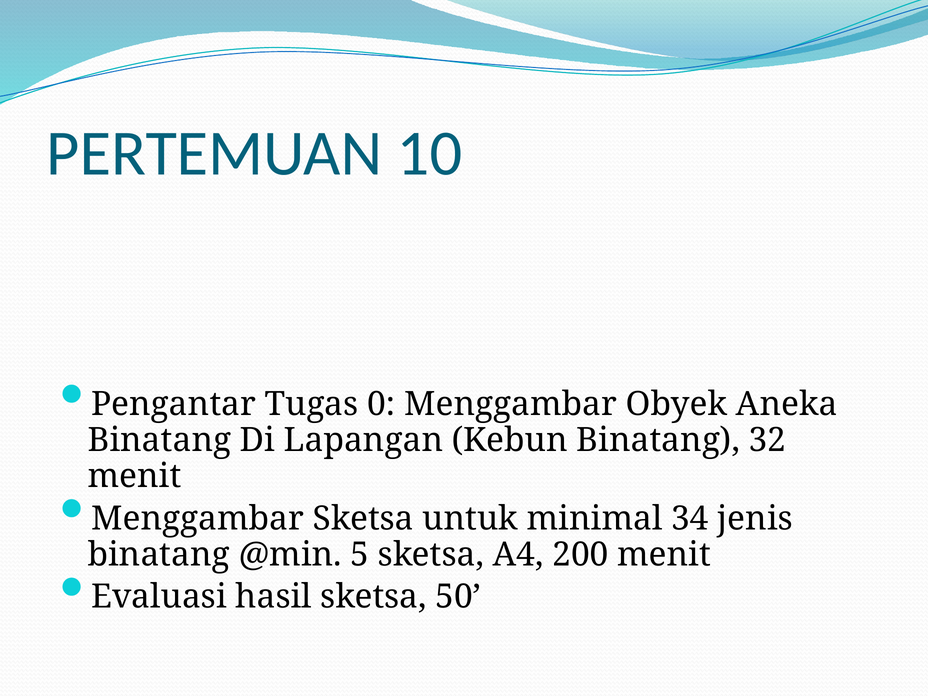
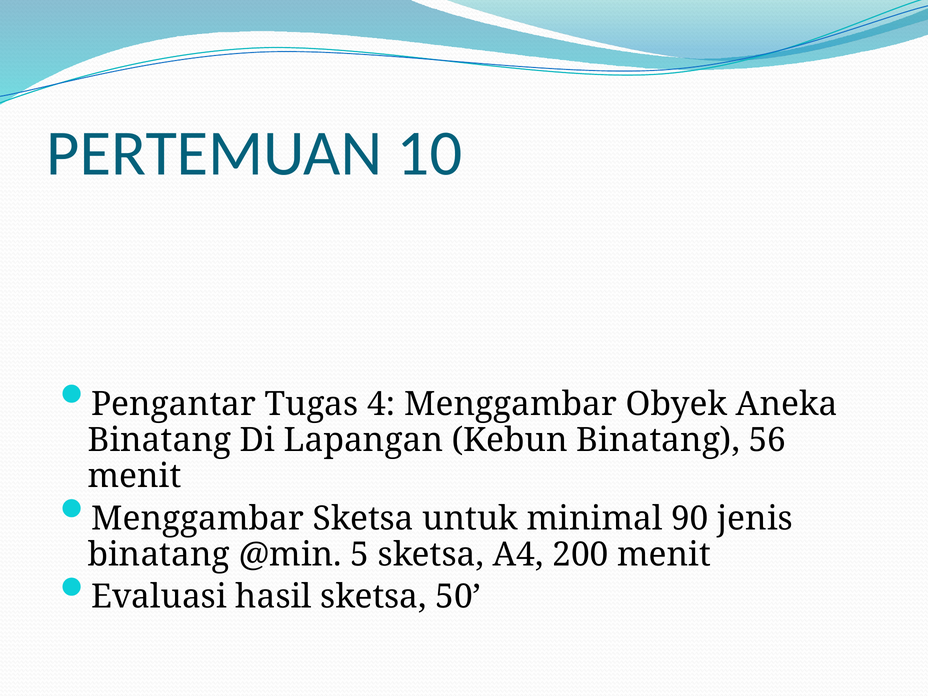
0: 0 -> 4
32: 32 -> 56
34: 34 -> 90
